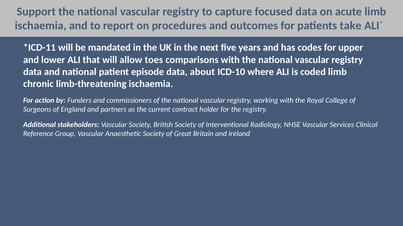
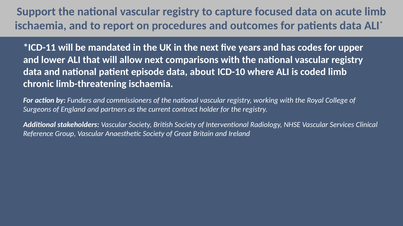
patients take: take -> data
allow toes: toes -> next
